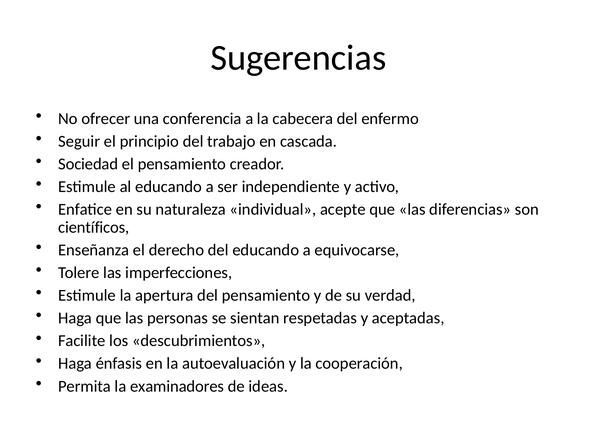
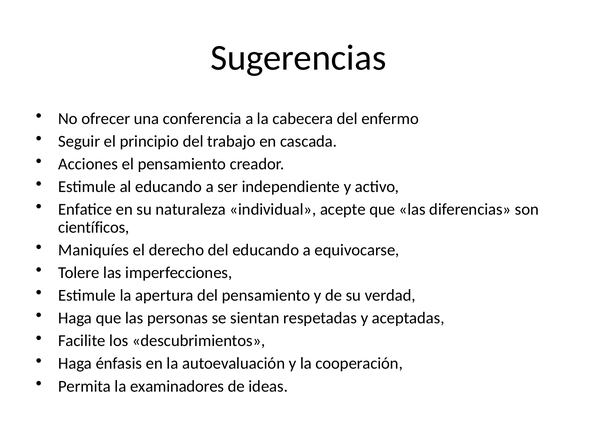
Sociedad: Sociedad -> Acciones
Enseñanza: Enseñanza -> Maniquíes
